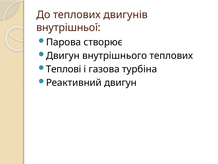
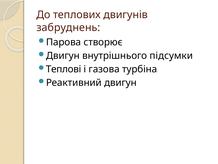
внутрішньої: внутрішньої -> забруднень
внутрішнього теплових: теплових -> підсумки
